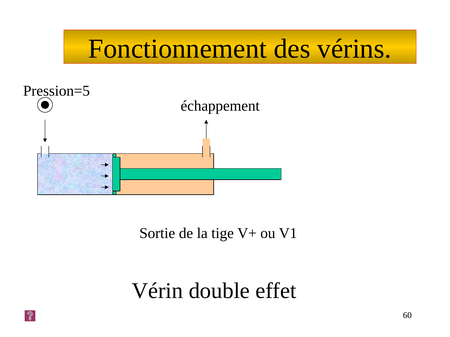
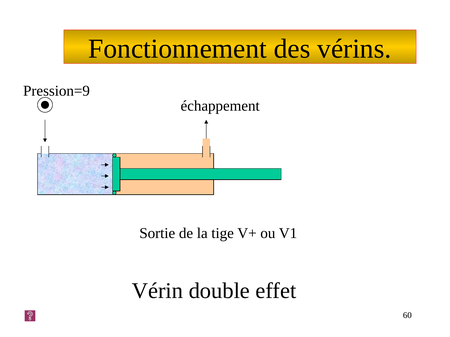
Pression=5: Pression=5 -> Pression=9
